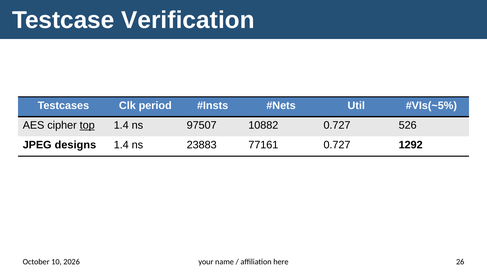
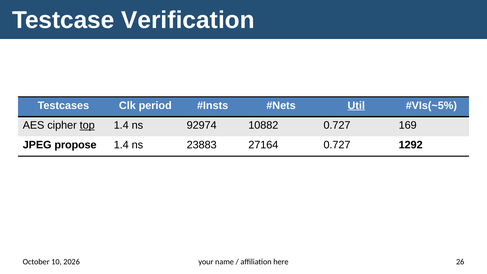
Util underline: none -> present
97507: 97507 -> 92974
526: 526 -> 169
designs: designs -> propose
77161: 77161 -> 27164
